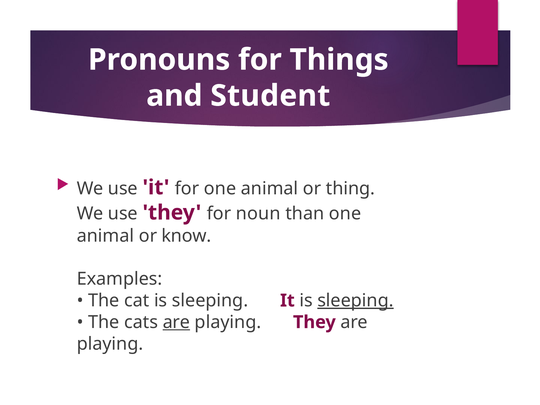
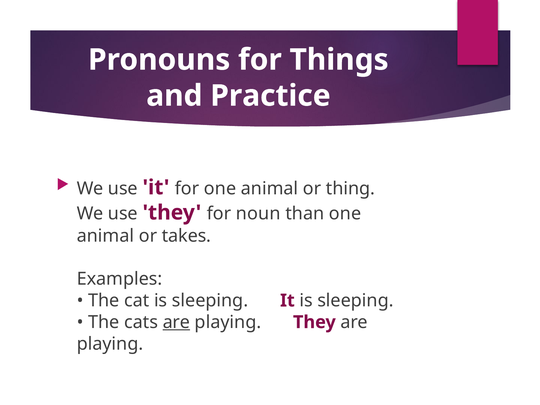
Student: Student -> Practice
know: know -> takes
sleeping at (355, 301) underline: present -> none
